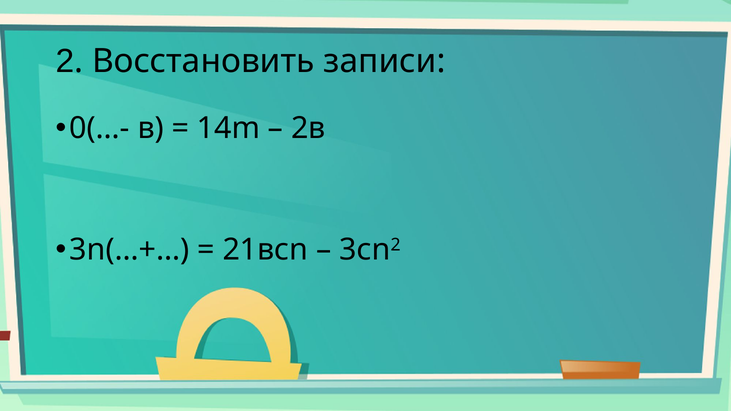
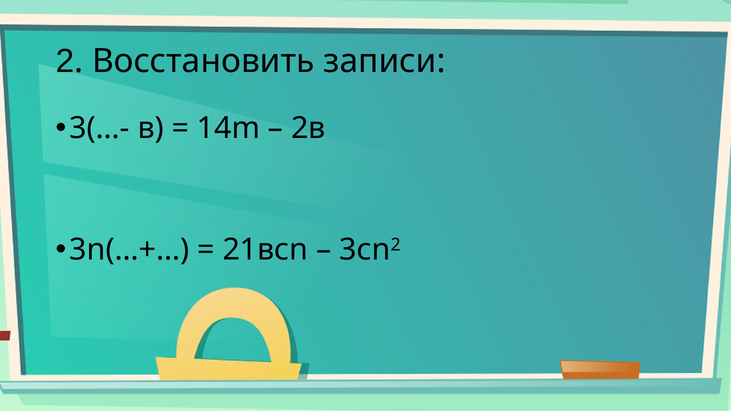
0(…-: 0(…- -> 3(…-
